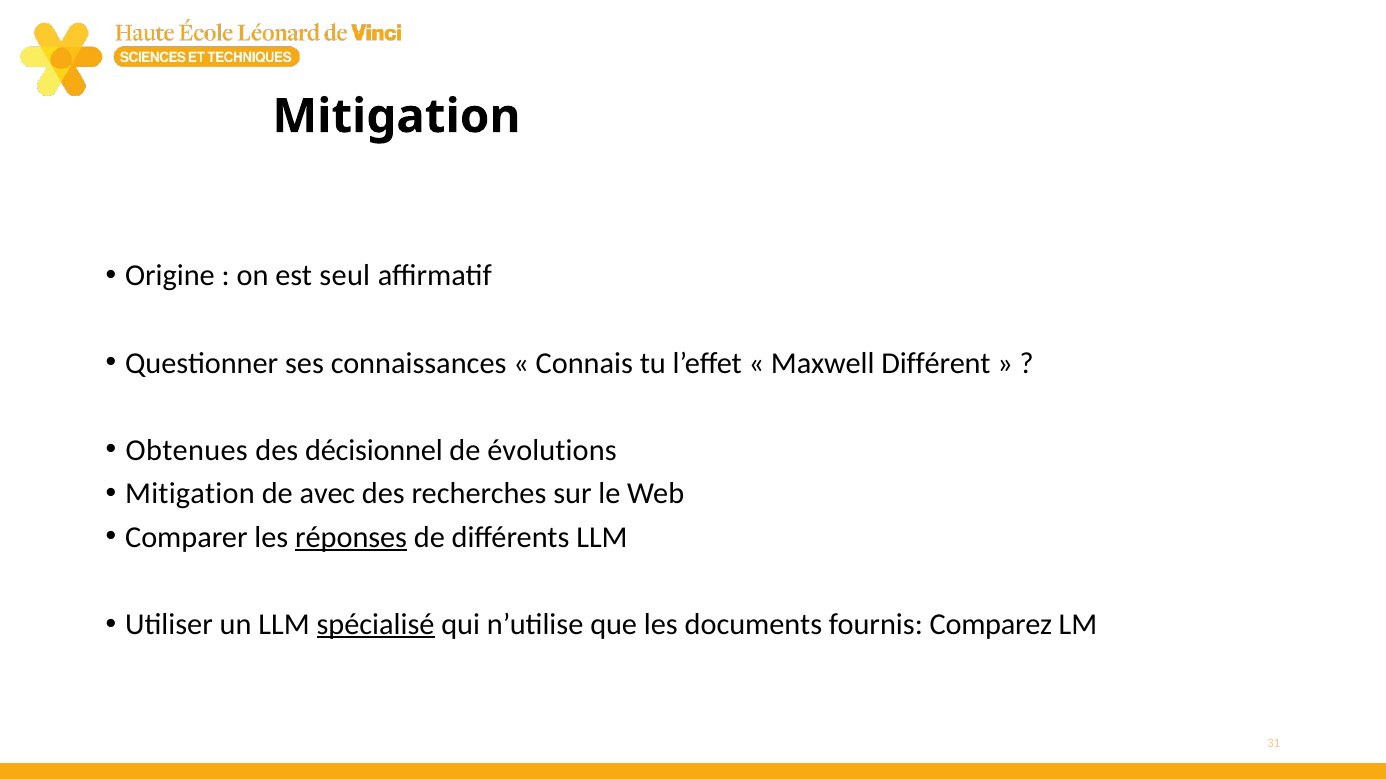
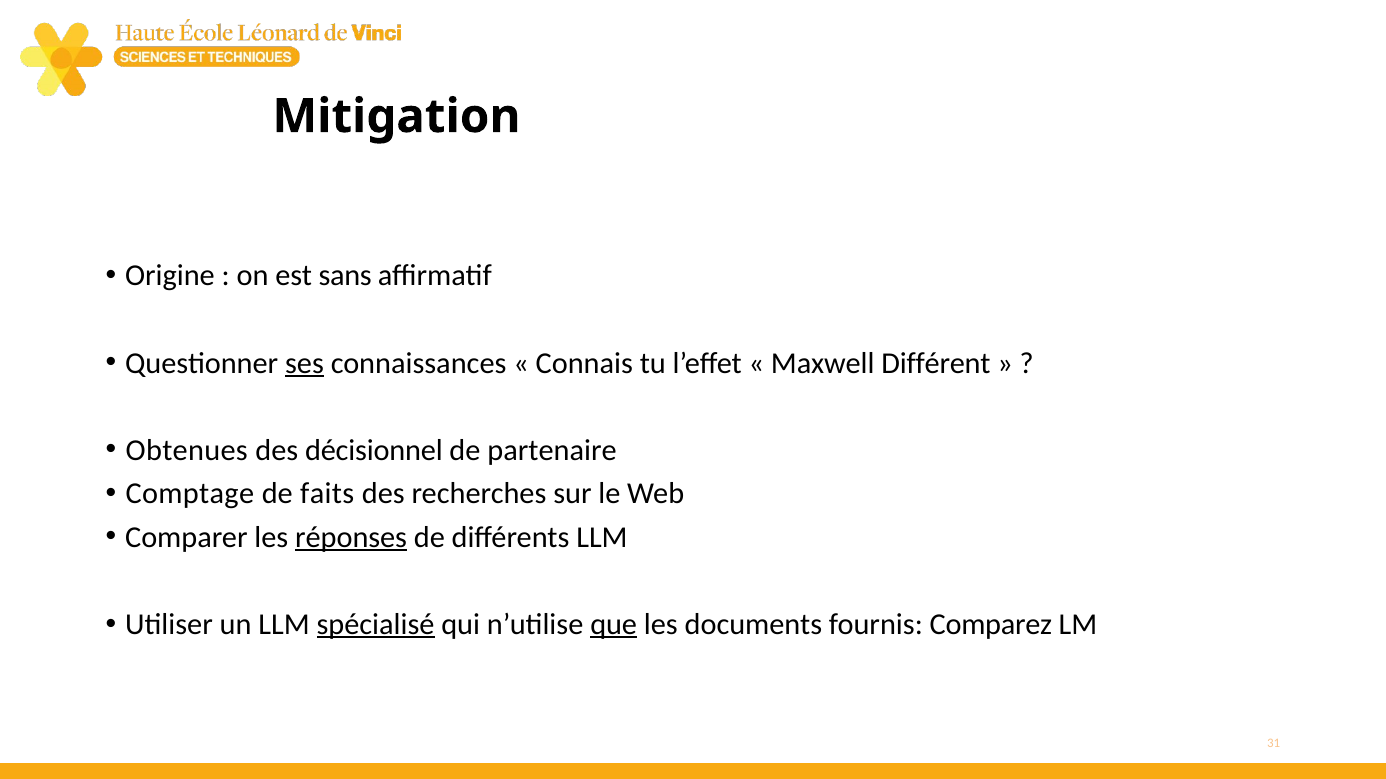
seul: seul -> sans
ses underline: none -> present
évolutions: évolutions -> partenaire
Mitigation at (190, 494): Mitigation -> Comptage
avec: avec -> faits
que underline: none -> present
